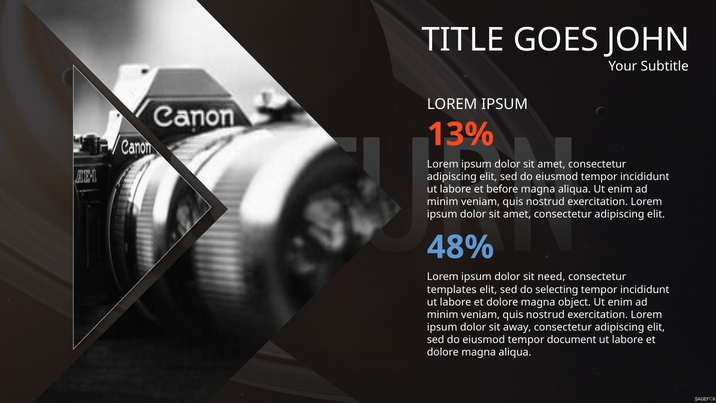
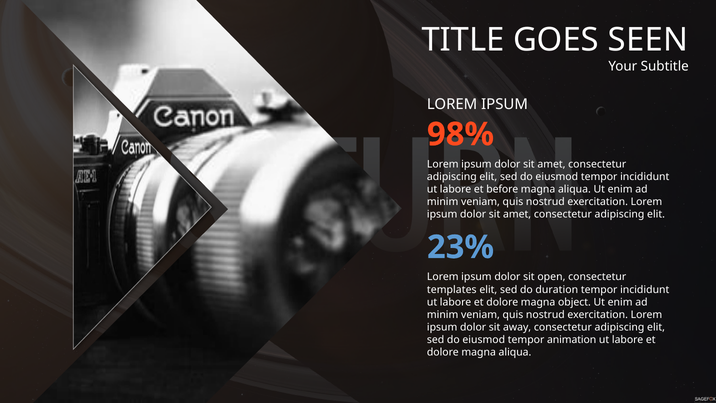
JOHN: JOHN -> SEEN
13%: 13% -> 98%
48%: 48% -> 23%
need: need -> open
selecting: selecting -> duration
document: document -> animation
